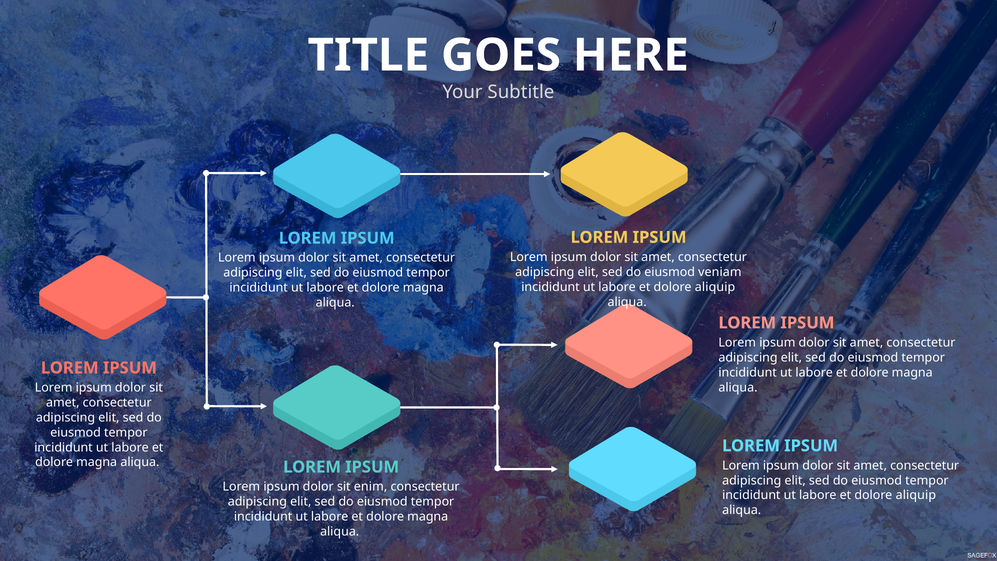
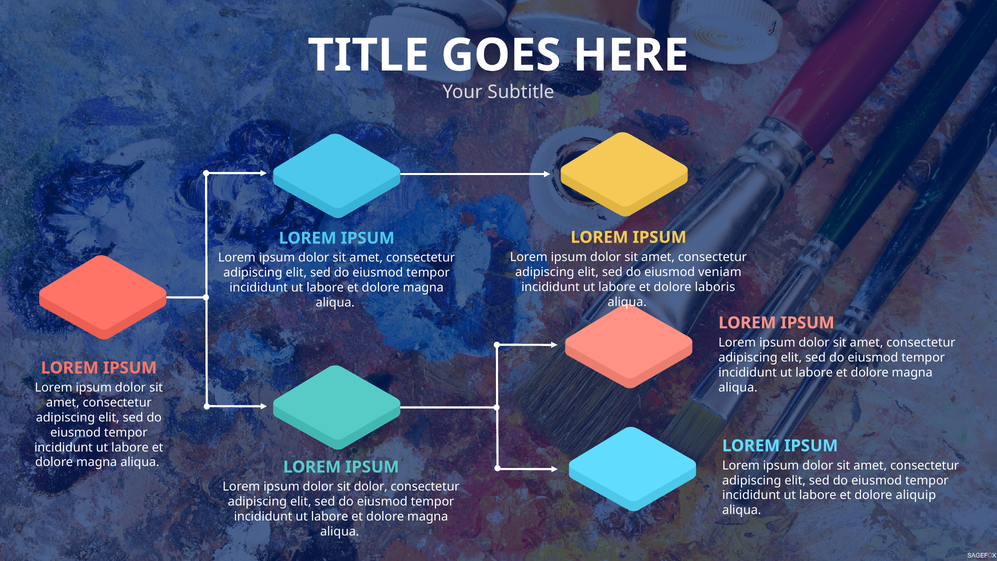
aliquip at (715, 287): aliquip -> laboris
sit enim: enim -> dolor
